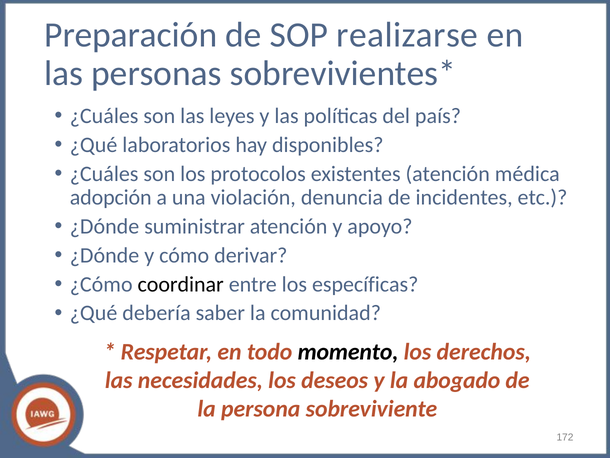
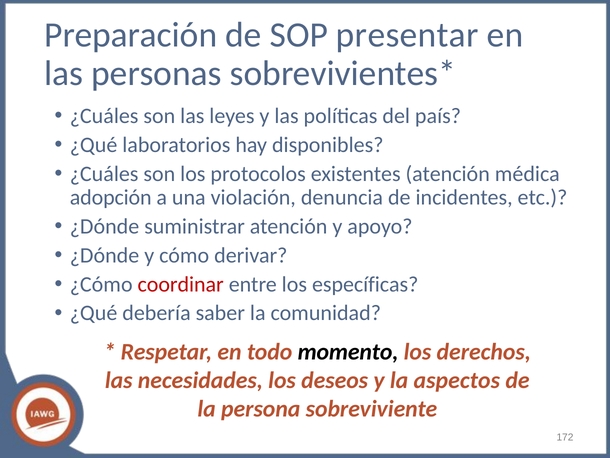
realizarse: realizarse -> presentar
coordinar colour: black -> red
abogado: abogado -> aspectos
